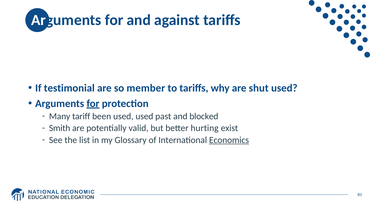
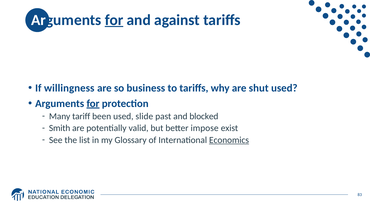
for at (114, 20) underline: none -> present
testimonial: testimonial -> willingness
member: member -> business
used used: used -> slide
hurting: hurting -> impose
